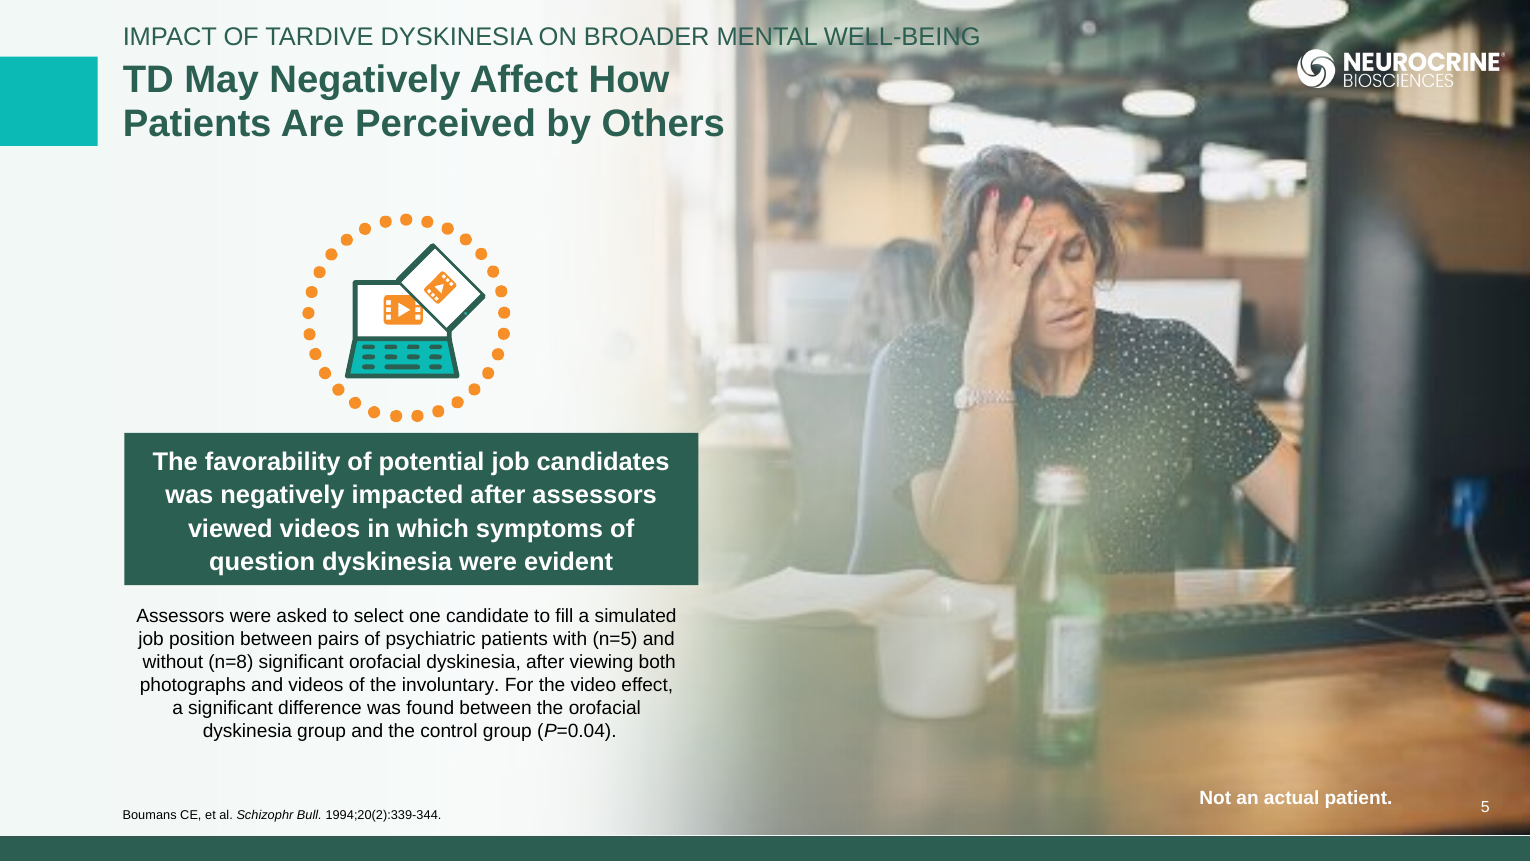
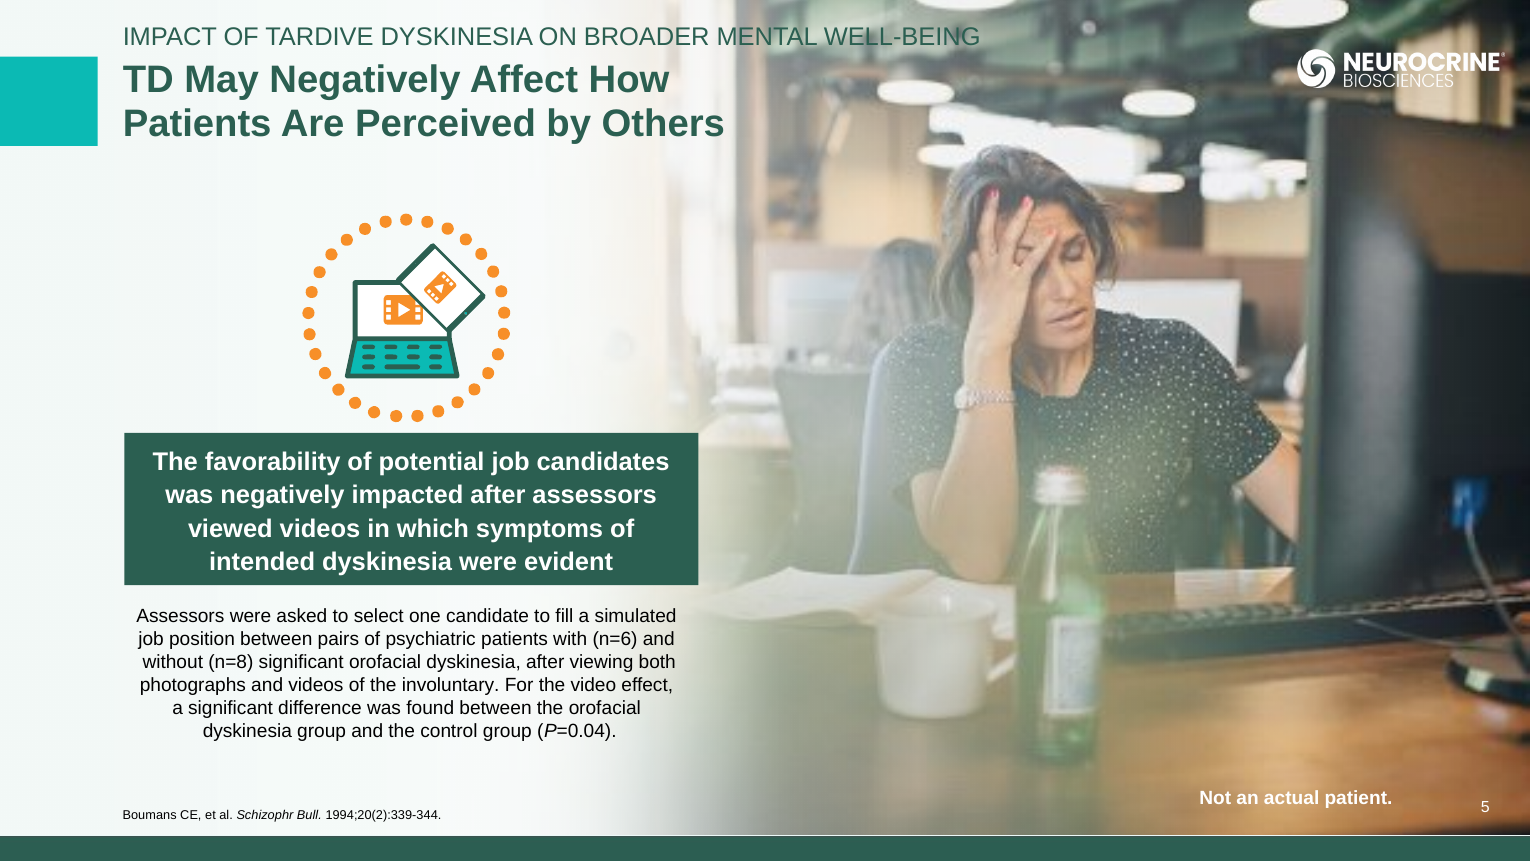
question: question -> intended
n=5: n=5 -> n=6
